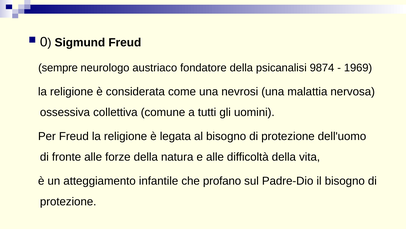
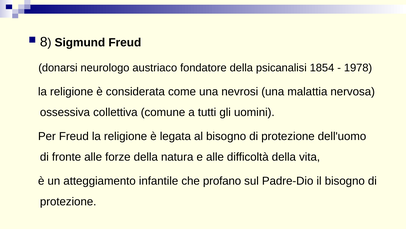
0: 0 -> 8
sempre: sempre -> donarsi
9874: 9874 -> 1854
1969: 1969 -> 1978
